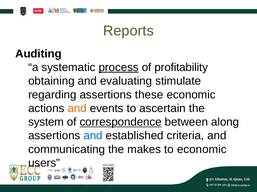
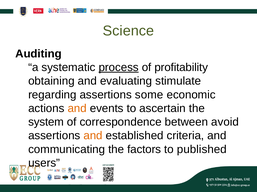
Reports: Reports -> Science
these: these -> some
correspondence underline: present -> none
along: along -> avoid
and at (93, 136) colour: blue -> orange
makes: makes -> factors
to economic: economic -> published
